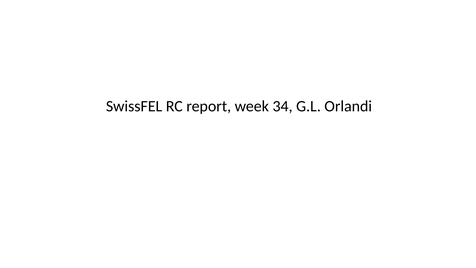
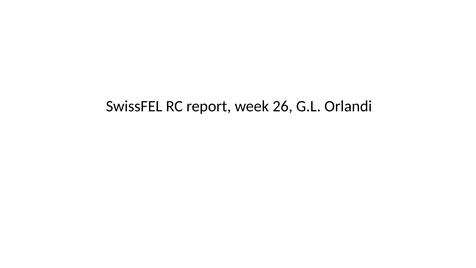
34: 34 -> 26
